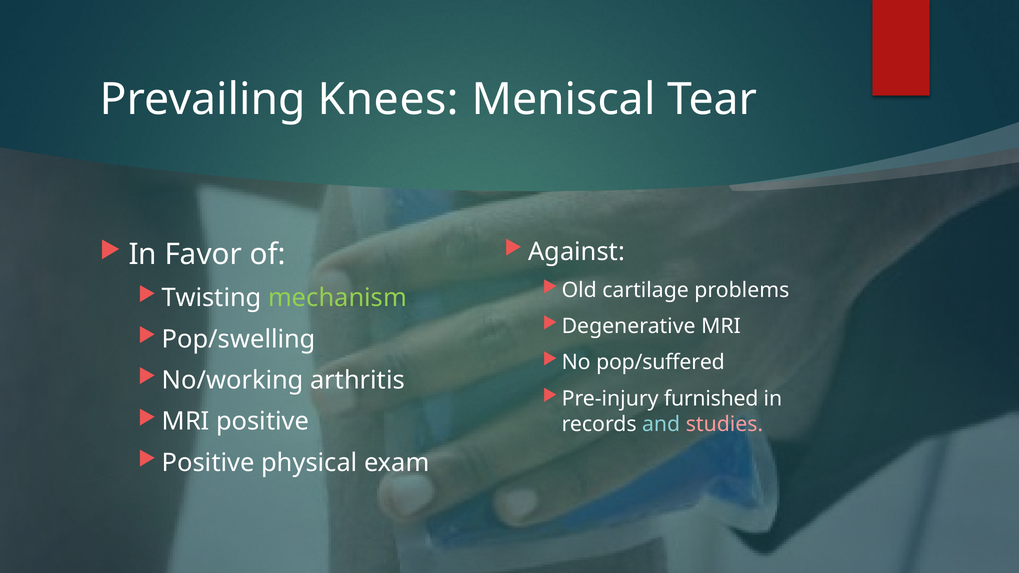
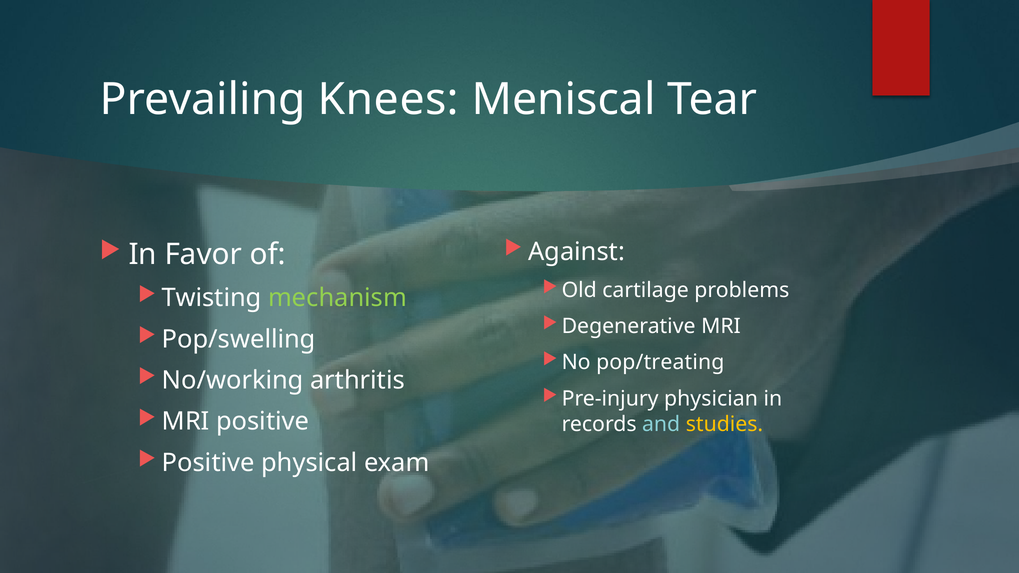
pop/suffered: pop/suffered -> pop/treating
furnished: furnished -> physician
studies colour: pink -> yellow
